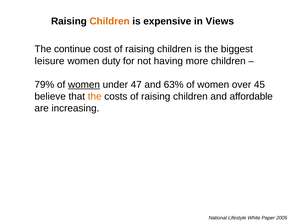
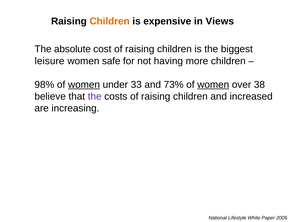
continue: continue -> absolute
duty: duty -> safe
79%: 79% -> 98%
47: 47 -> 33
63%: 63% -> 73%
women at (213, 85) underline: none -> present
45: 45 -> 38
the at (95, 97) colour: orange -> purple
affordable: affordable -> increased
